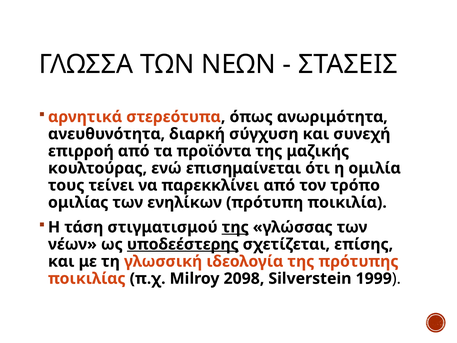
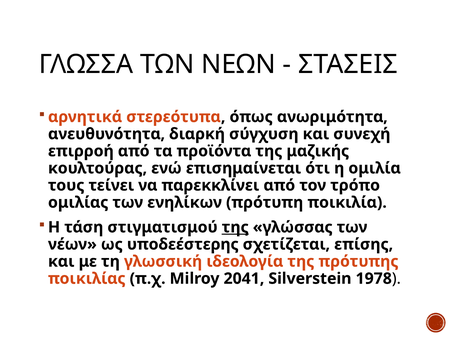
υποδεέστερης underline: present -> none
2098: 2098 -> 2041
1999: 1999 -> 1978
